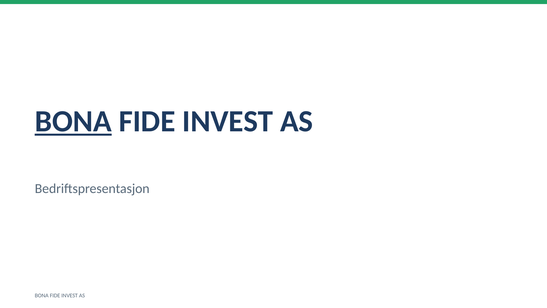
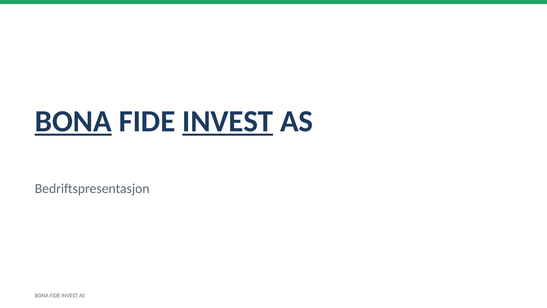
INVEST at (228, 121) underline: none -> present
